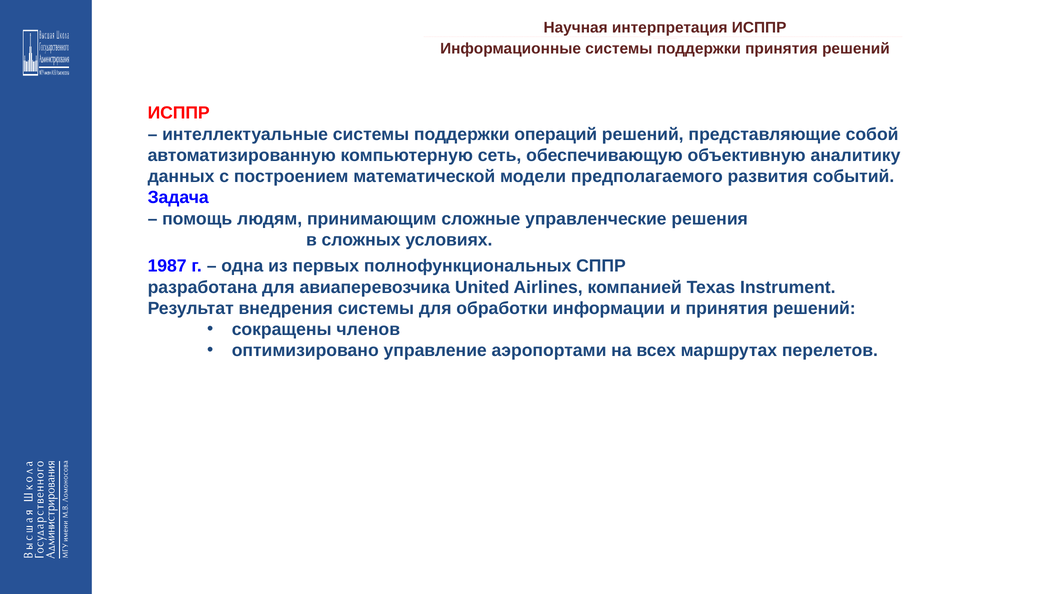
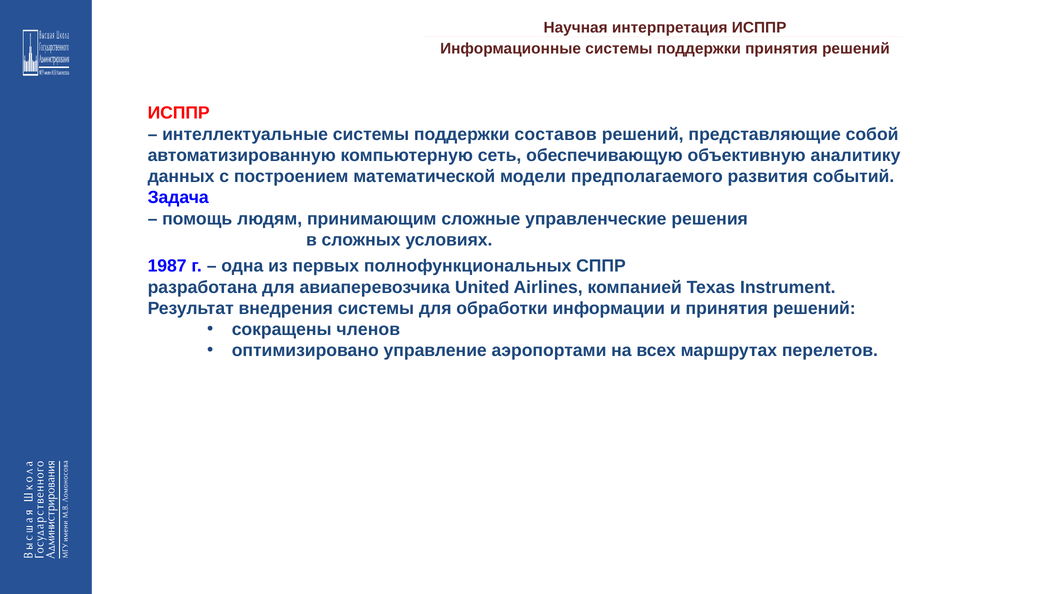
операций: операций -> составов
